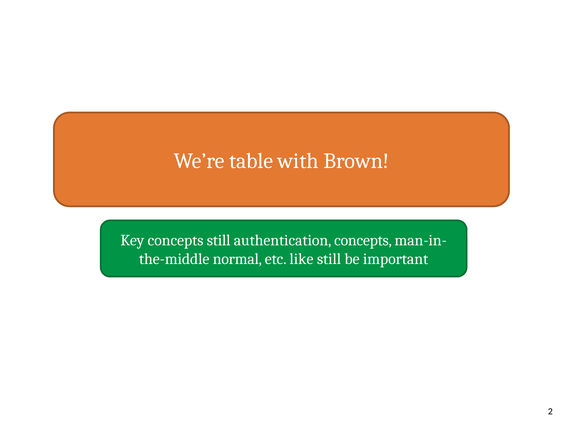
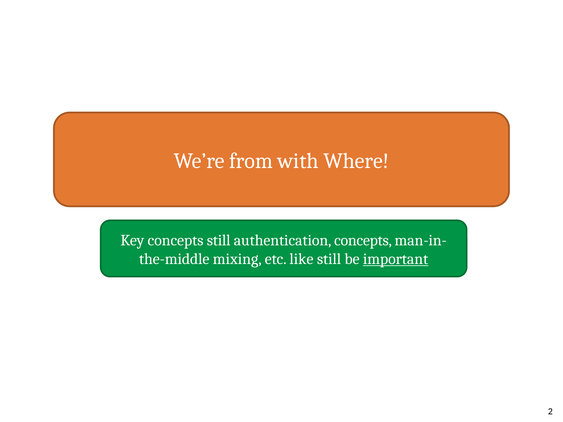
table: table -> from
Brown: Brown -> Where
normal: normal -> mixing
important underline: none -> present
